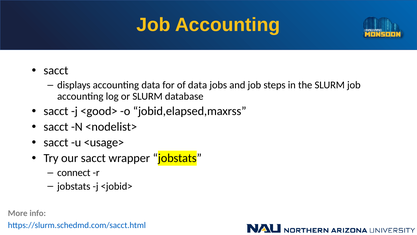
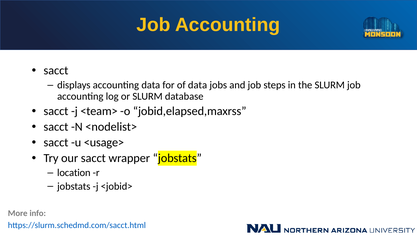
<good>: <good> -> <team>
connect: connect -> location
